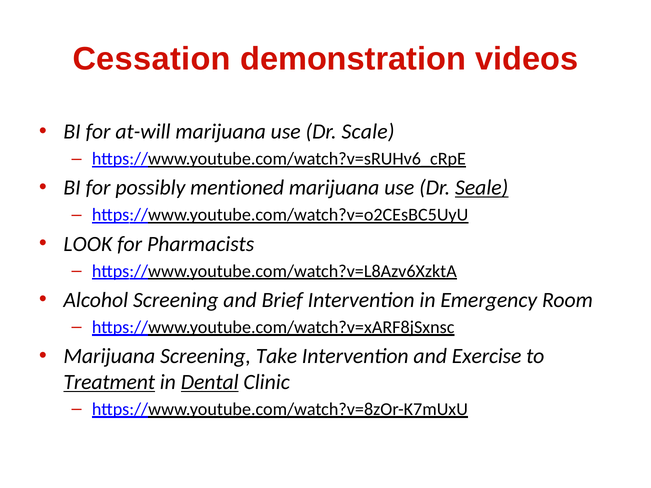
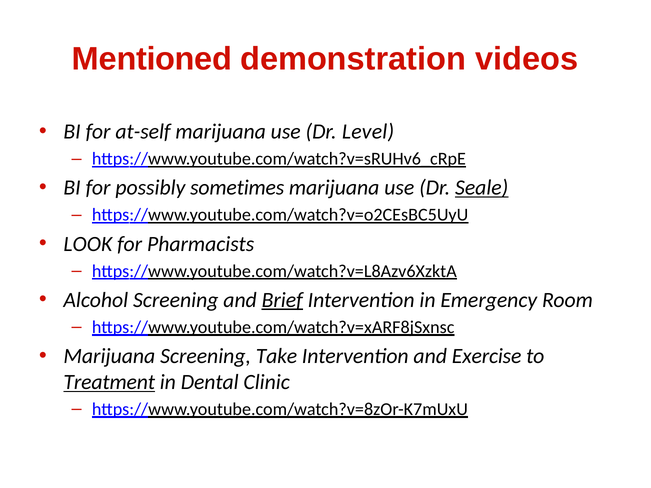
Cessation: Cessation -> Mentioned
at-will: at-will -> at-self
Scale: Scale -> Level
mentioned: mentioned -> sometimes
Brief underline: none -> present
Dental underline: present -> none
